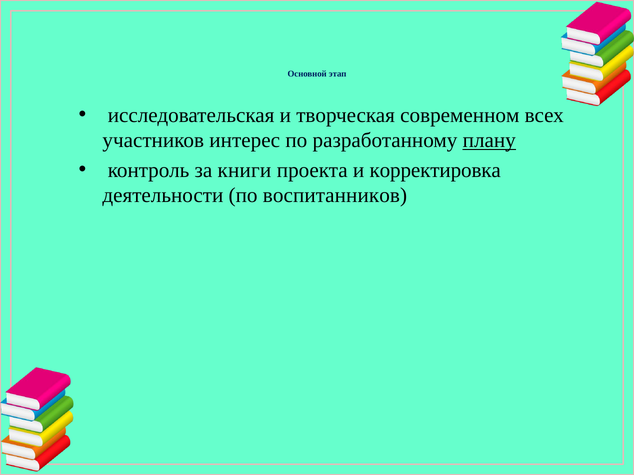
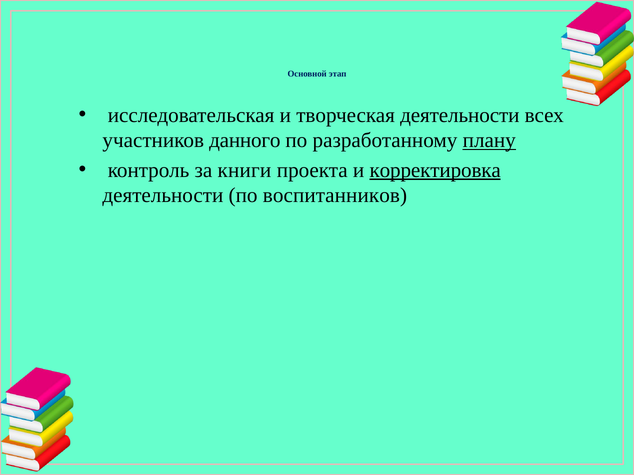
творческая современном: современном -> деятельности
интерес: интерес -> данного
корректировка underline: none -> present
